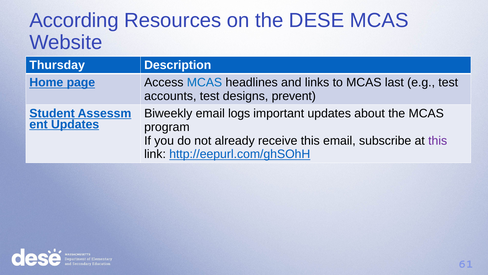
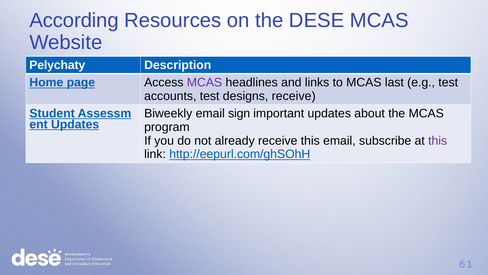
Thursday: Thursday -> Pelychaty
MCAS at (205, 82) colour: blue -> purple
designs prevent: prevent -> receive
logs: logs -> sign
